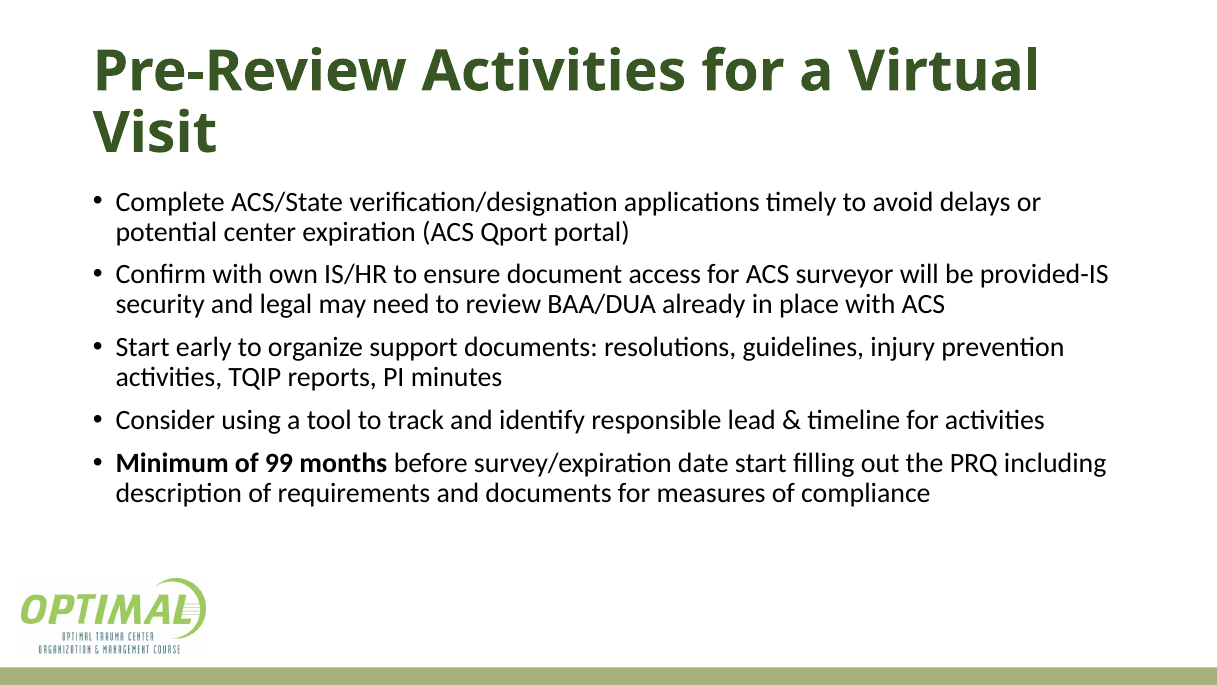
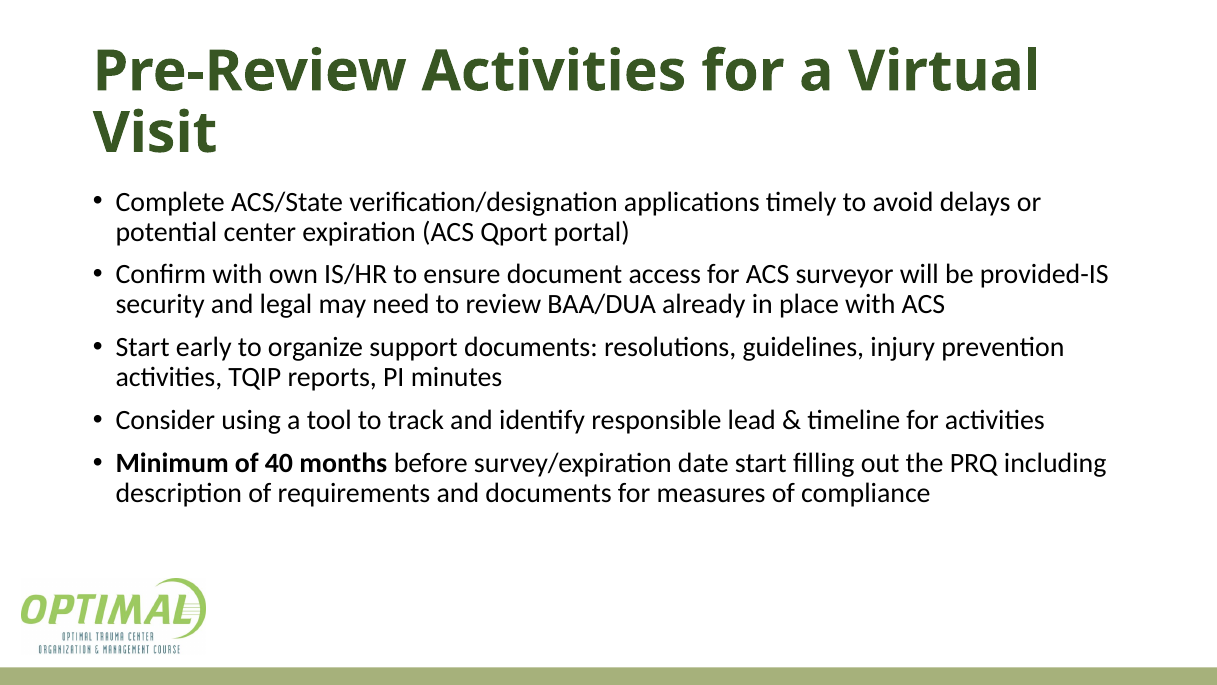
99: 99 -> 40
